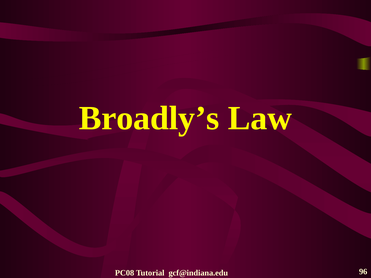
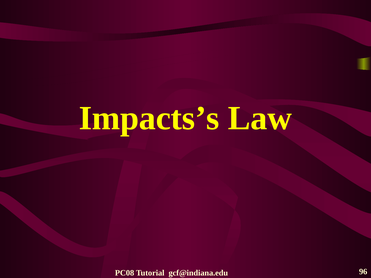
Broadly’s: Broadly’s -> Impacts’s
